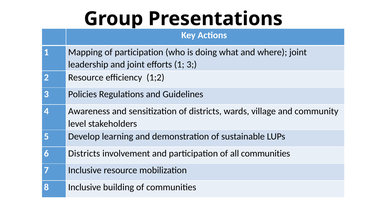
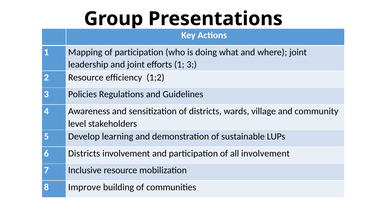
all communities: communities -> involvement
8 Inclusive: Inclusive -> Improve
